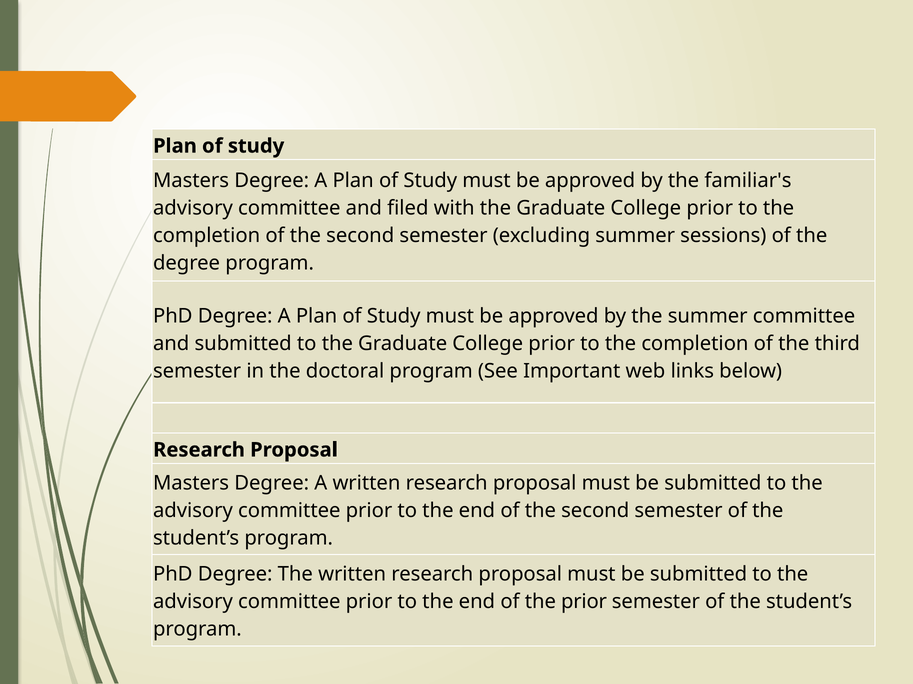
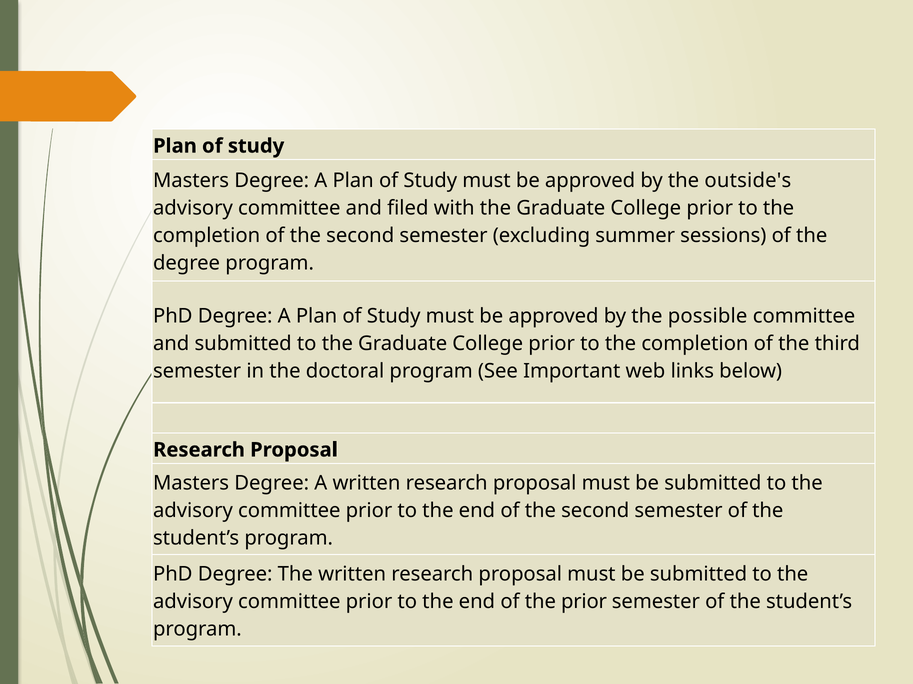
familiar's: familiar's -> outside's
the summer: summer -> possible
